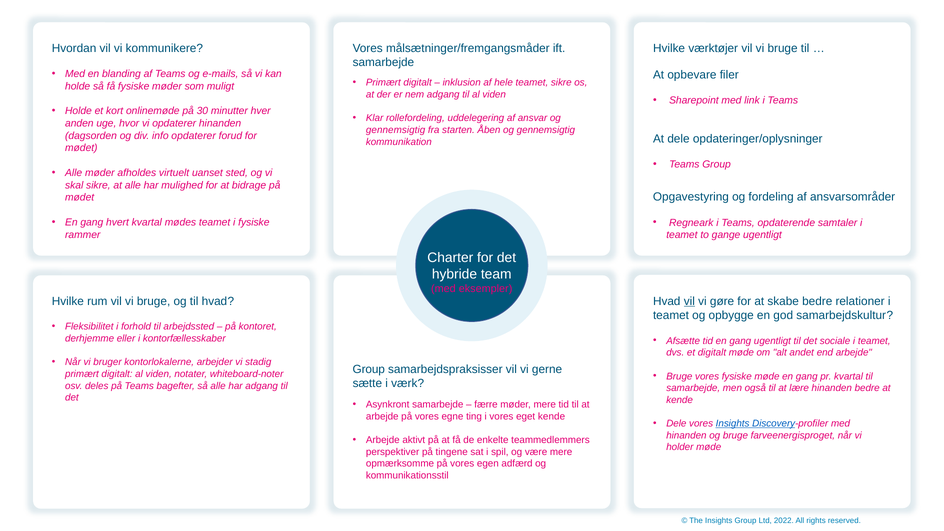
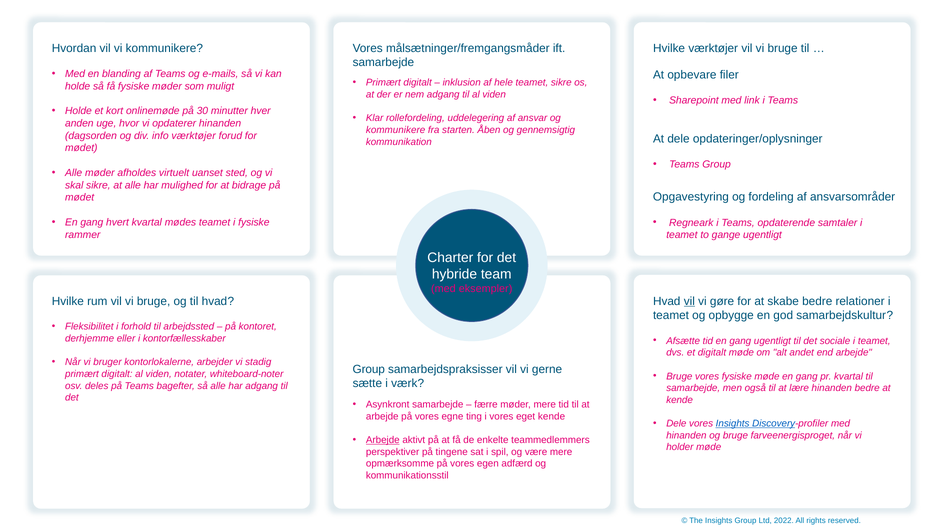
gennemsigtig at (396, 130): gennemsigtig -> kommunikere
info opdaterer: opdaterer -> værktøjer
Arbejde at (383, 440) underline: none -> present
